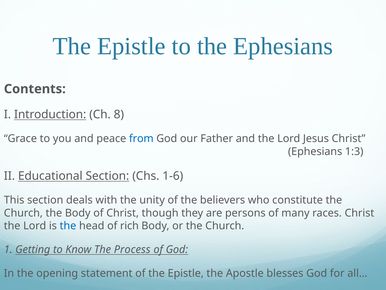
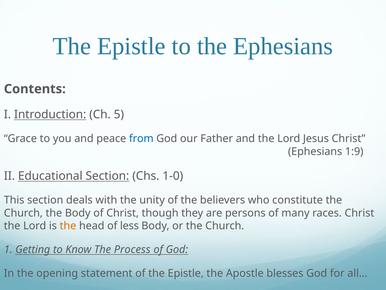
8: 8 -> 5
1:3: 1:3 -> 1:9
1-6: 1-6 -> 1-0
the at (68, 226) colour: blue -> orange
rich: rich -> less
